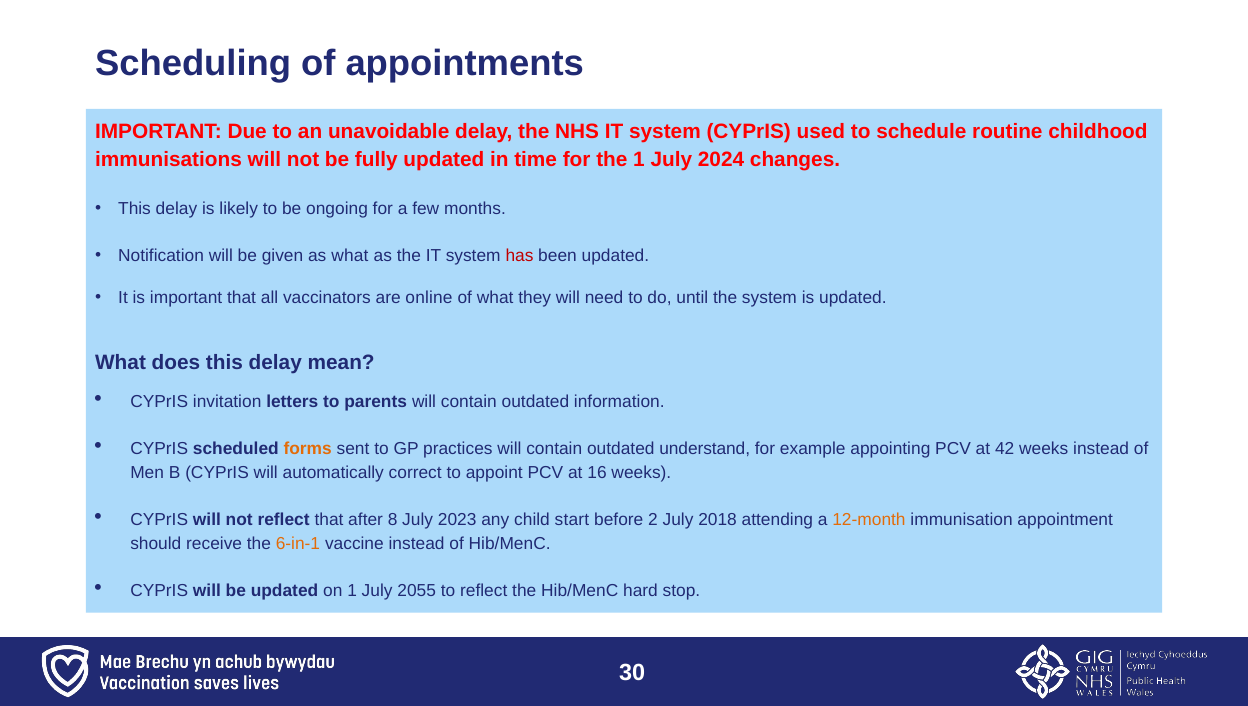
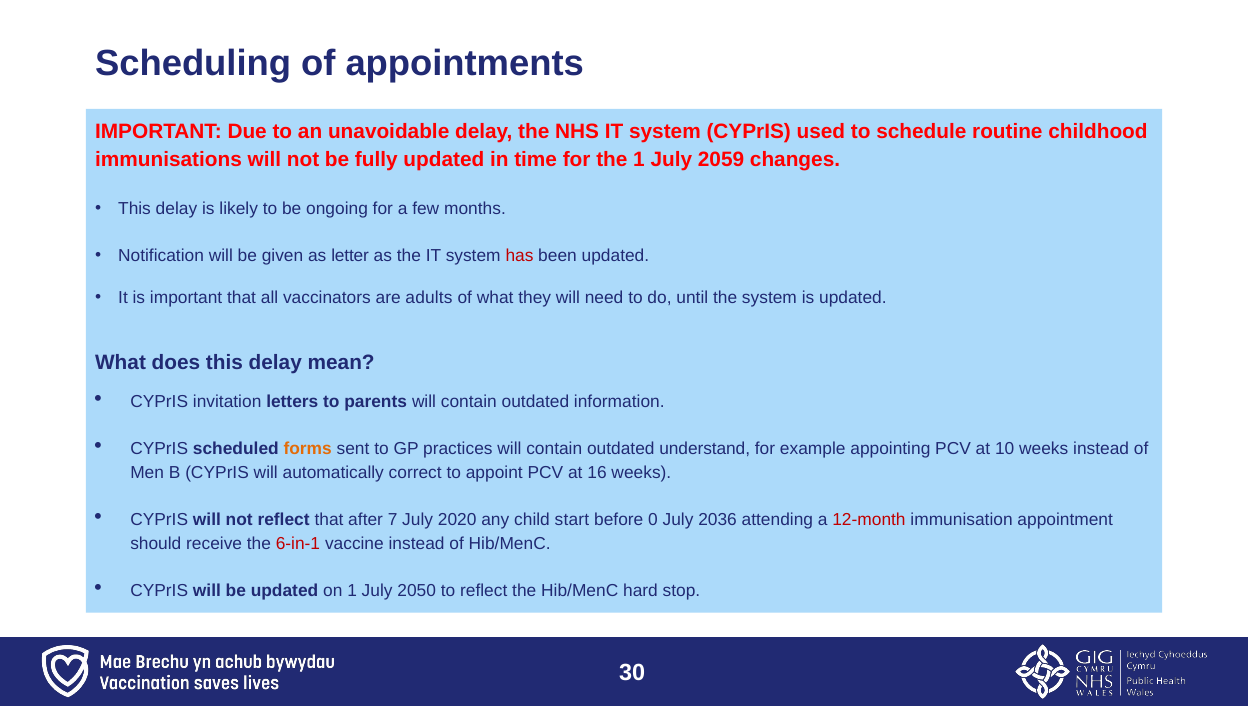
2024: 2024 -> 2059
as what: what -> letter
online: online -> adults
42: 42 -> 10
8: 8 -> 7
2023: 2023 -> 2020
2: 2 -> 0
2018: 2018 -> 2036
12-month colour: orange -> red
6-in-1 colour: orange -> red
2055: 2055 -> 2050
